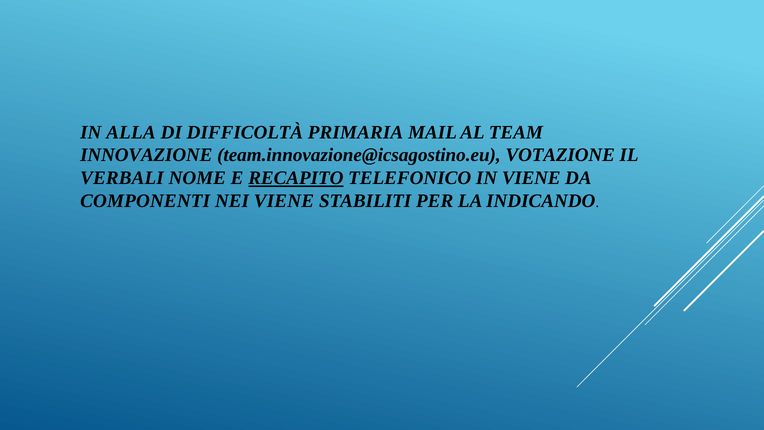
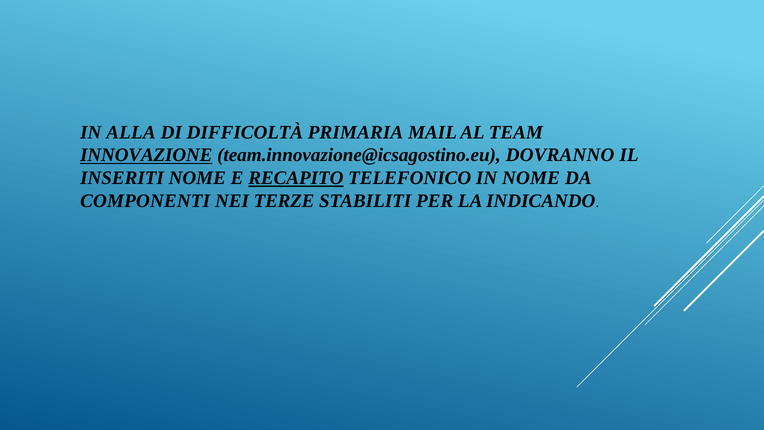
INNOVAZIONE underline: none -> present
VOTAZIONE: VOTAZIONE -> DOVRANNO
VERBALI: VERBALI -> INSERITI
IN VIENE: VIENE -> NOME
NEI VIENE: VIENE -> TERZE
